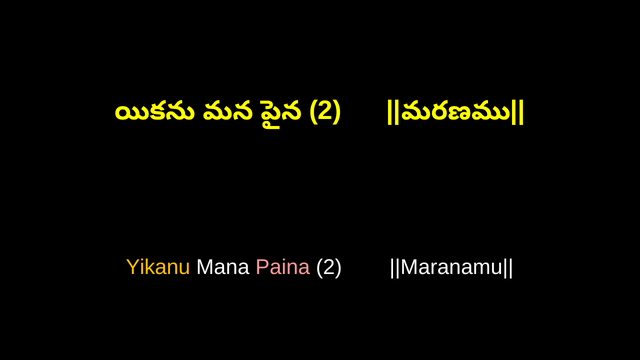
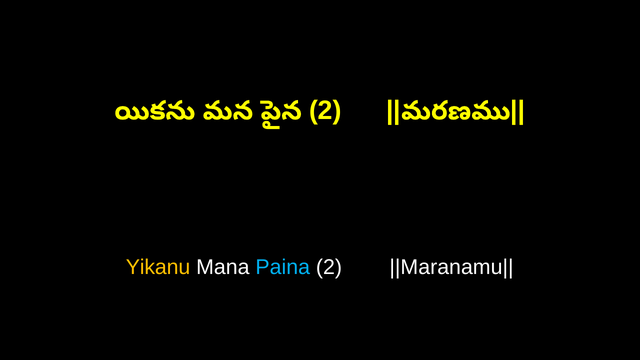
Paina colour: pink -> light blue
